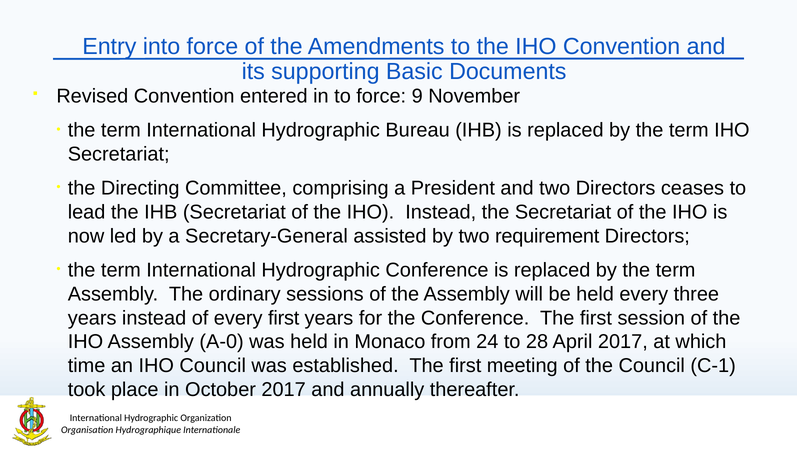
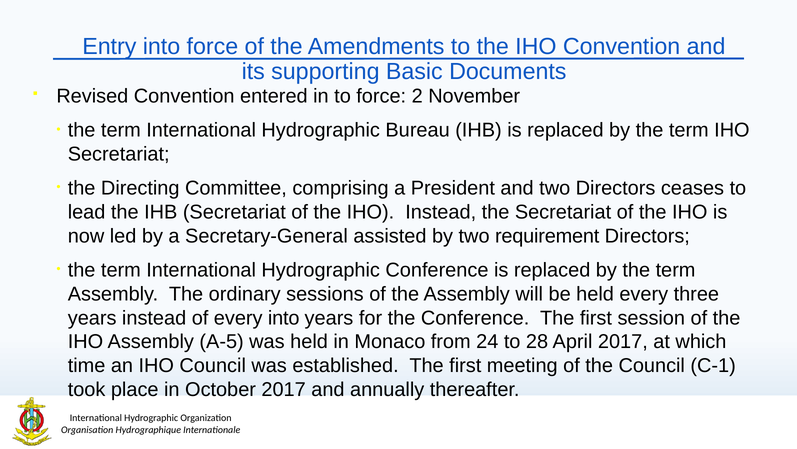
9: 9 -> 2
every first: first -> into
A-0: A-0 -> A-5
